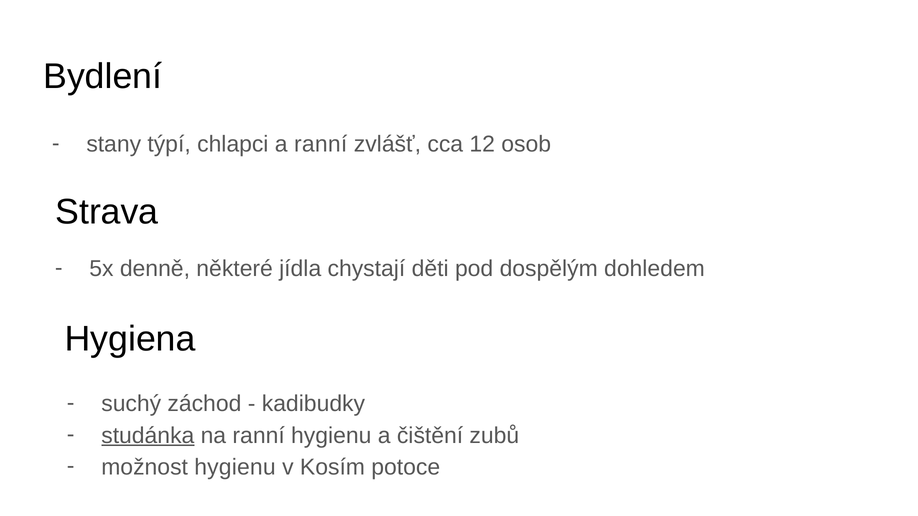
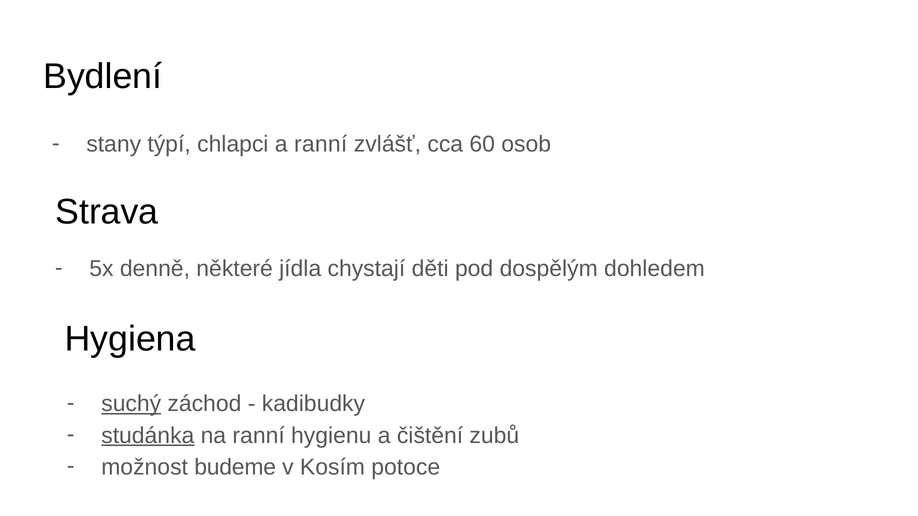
12: 12 -> 60
suchý underline: none -> present
možnost hygienu: hygienu -> budeme
